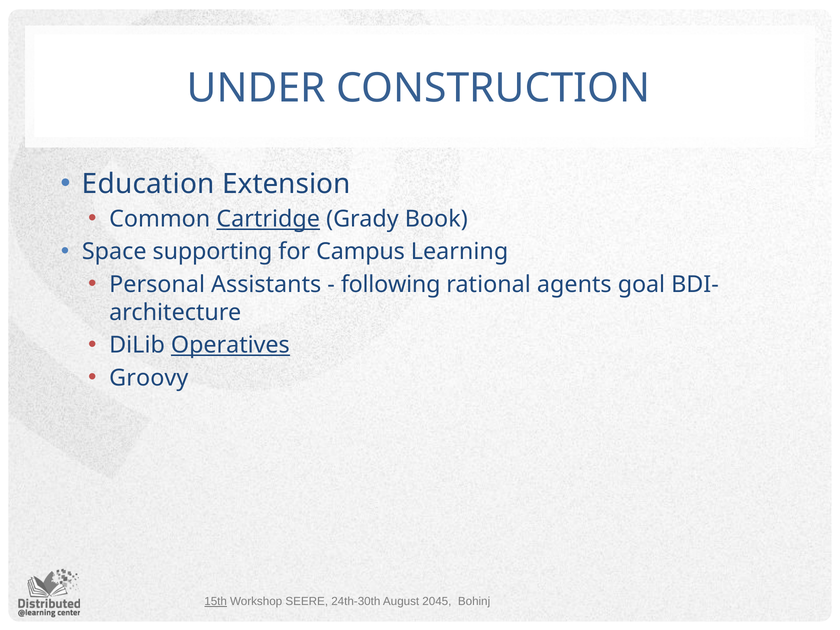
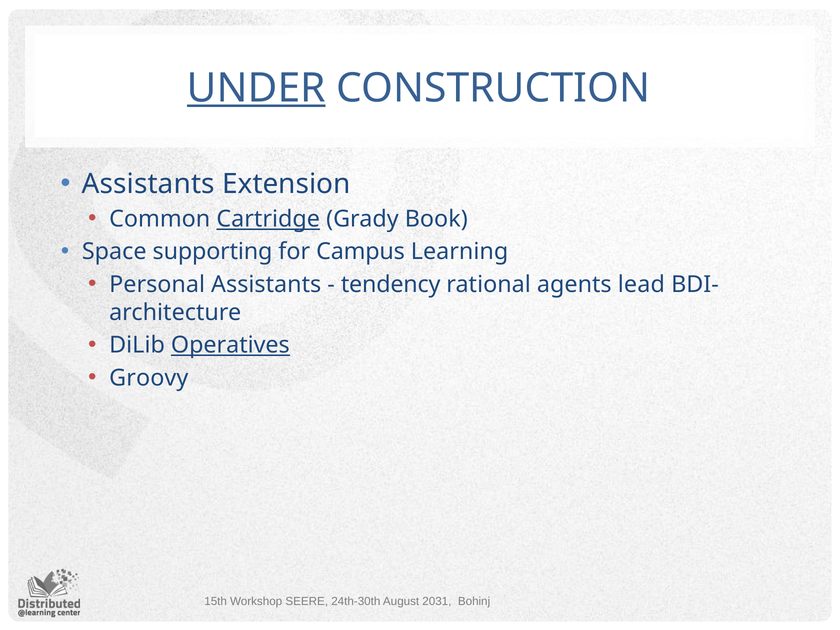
UNDER underline: none -> present
Education at (148, 184): Education -> Assistants
following: following -> tendency
goal: goal -> lead
15th underline: present -> none
2045: 2045 -> 2031
